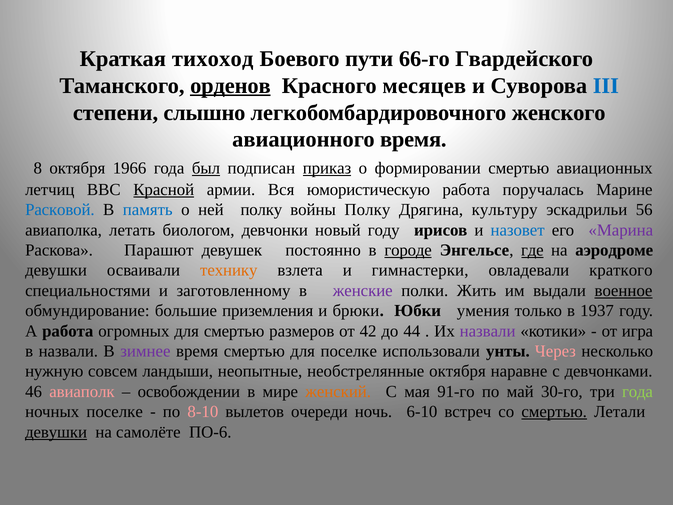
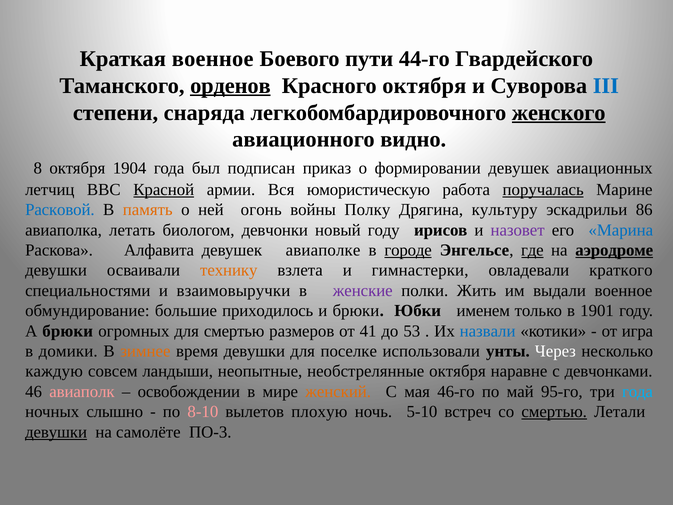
Краткая тихоход: тихоход -> военное
66-го: 66-го -> 44-го
Красного месяцев: месяцев -> октября
слышно: слышно -> снаряда
женского underline: none -> present
авиационного время: время -> видно
1966: 1966 -> 1904
был underline: present -> none
приказ underline: present -> none
формировании смертью: смертью -> девушек
поручалась underline: none -> present
память colour: blue -> orange
ней полку: полку -> огонь
56: 56 -> 86
назовет colour: blue -> purple
Марина colour: purple -> blue
Парашют: Парашют -> Алфавита
постоянно: постоянно -> авиаполке
аэродроме underline: none -> present
заготовленному: заготовленному -> взаимовыручки
военное at (623, 290) underline: present -> none
приземления: приземления -> приходилось
умения: умения -> именем
1937: 1937 -> 1901
А работа: работа -> брюки
42: 42 -> 41
44: 44 -> 53
назвали at (488, 331) colour: purple -> blue
в назвали: назвали -> домики
зимнее colour: purple -> orange
время смертью: смертью -> девушки
Через colour: pink -> white
нужную: нужную -> каждую
91-го: 91-го -> 46-го
30-го: 30-го -> 95-го
года at (637, 391) colour: light green -> light blue
ночных поселке: поселке -> слышно
очереди: очереди -> плохую
6-10: 6-10 -> 5-10
ПО-6: ПО-6 -> ПО-3
